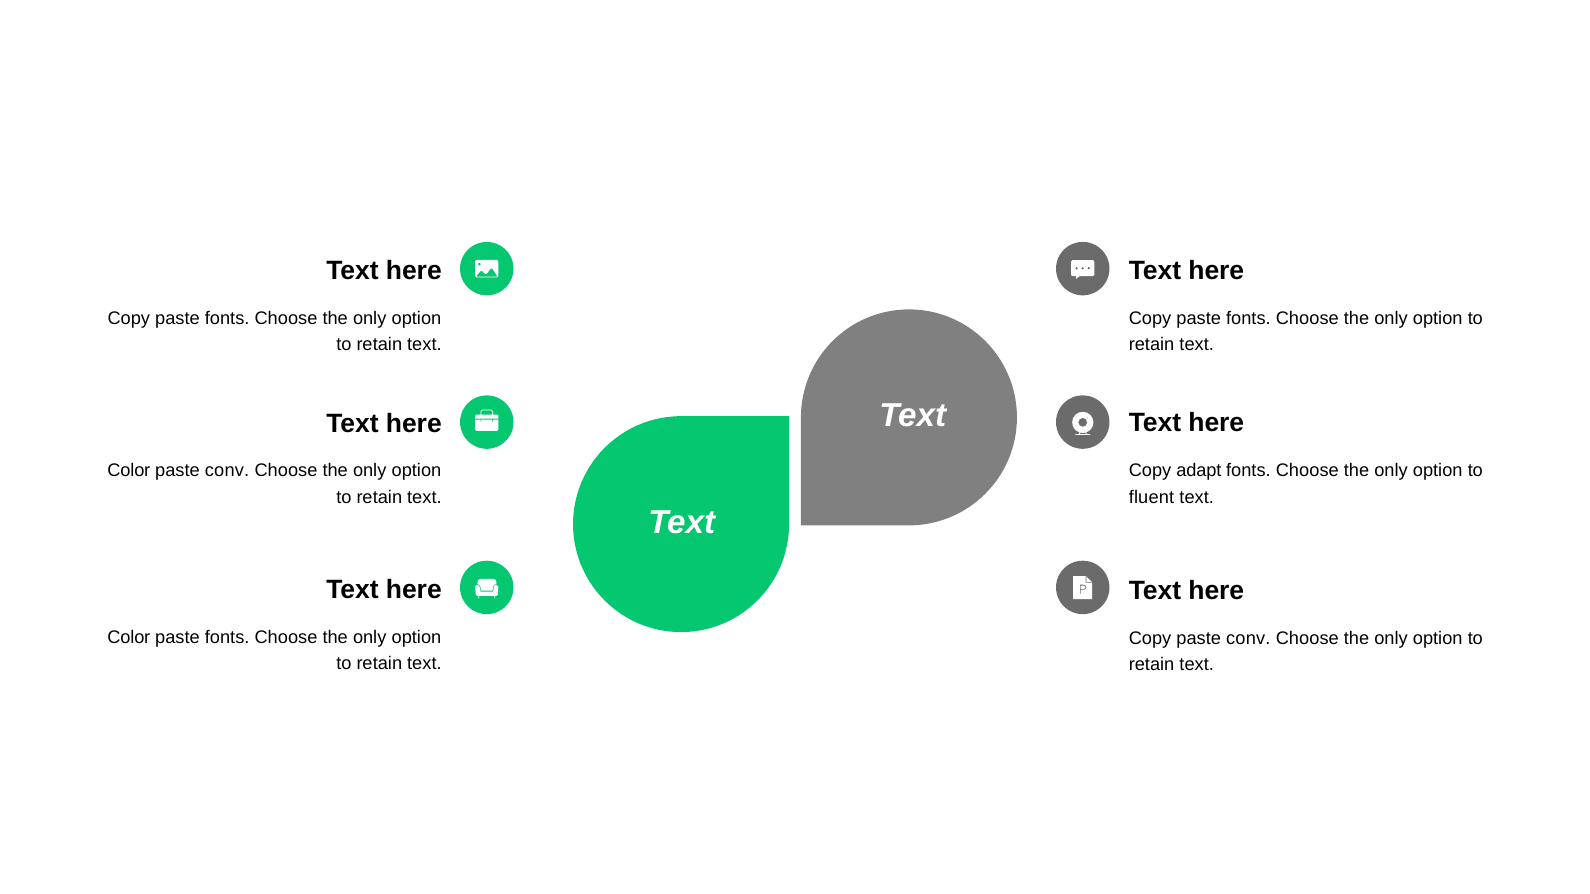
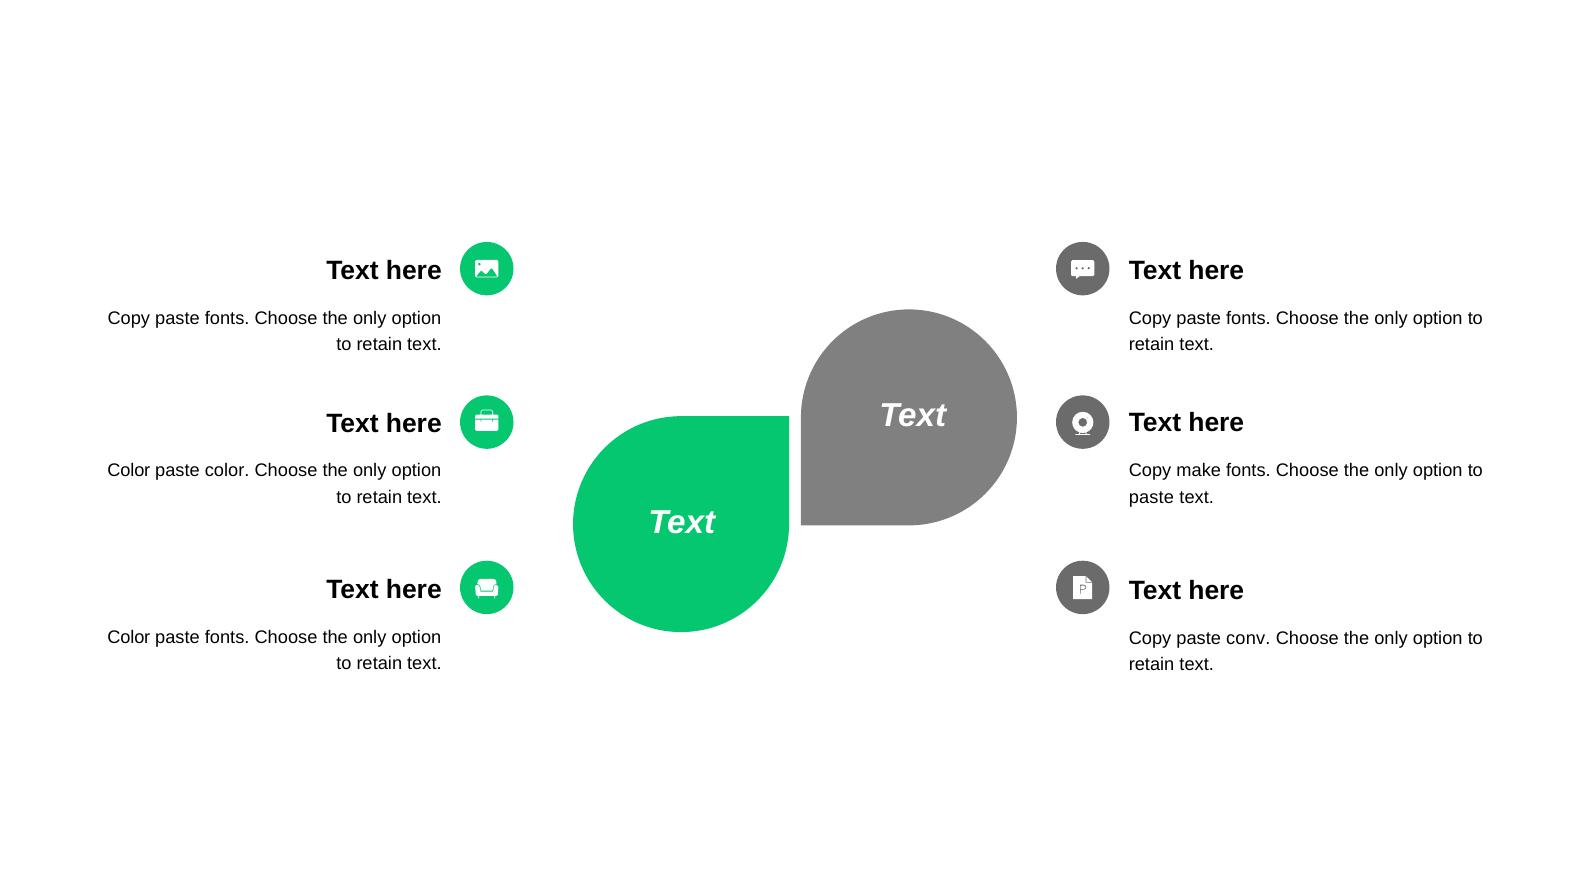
conv at (227, 471): conv -> color
adapt: adapt -> make
fluent at (1151, 497): fluent -> paste
